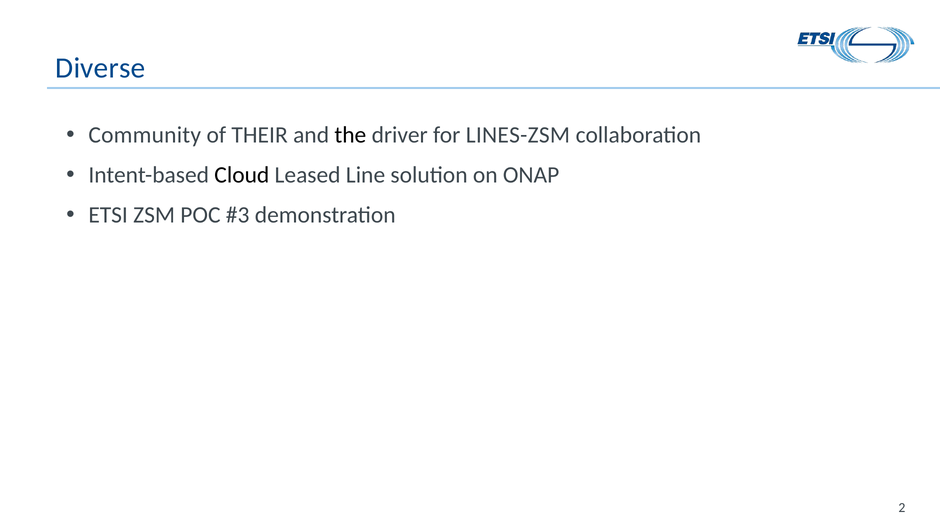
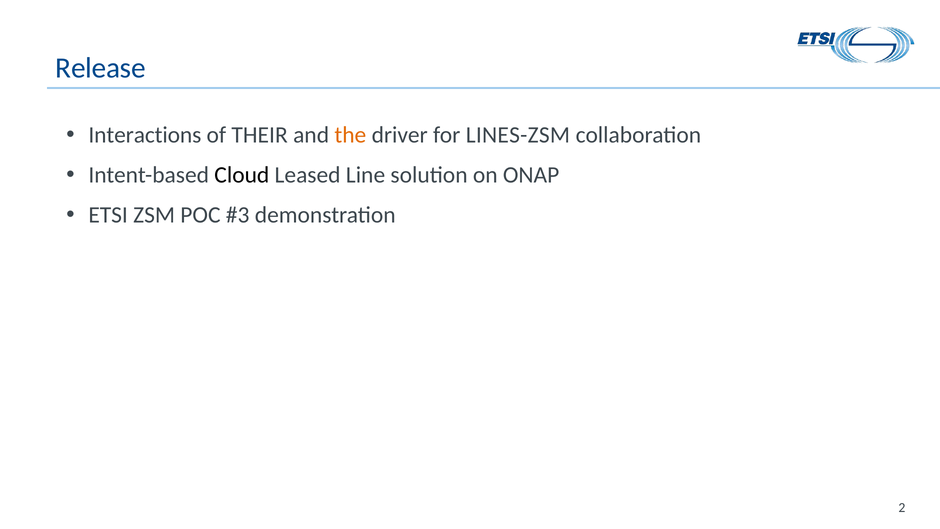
Diverse: Diverse -> Release
Community: Community -> Interactions
the colour: black -> orange
